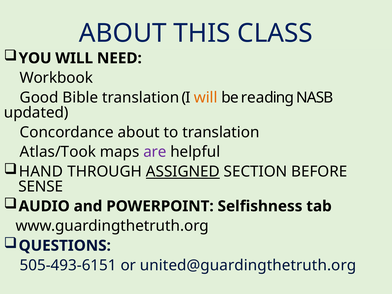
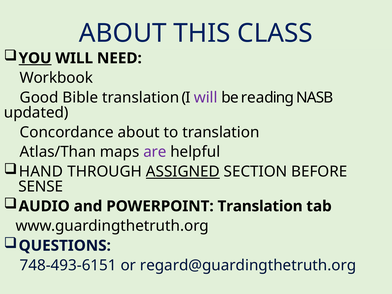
YOU underline: none -> present
will at (206, 98) colour: orange -> purple
Atlas/Took: Atlas/Took -> Atlas/Than
POWERPOINT Selfishness: Selfishness -> Translation
505-493-6151: 505-493-6151 -> 748-493-6151
united@guardingthetruth.org: united@guardingthetruth.org -> regard@guardingthetruth.org
